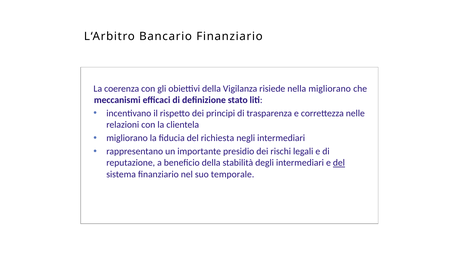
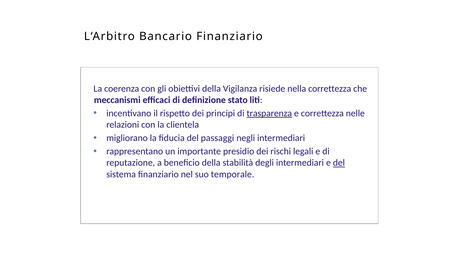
nella migliorano: migliorano -> correttezza
trasparenza underline: none -> present
richiesta: richiesta -> passaggi
